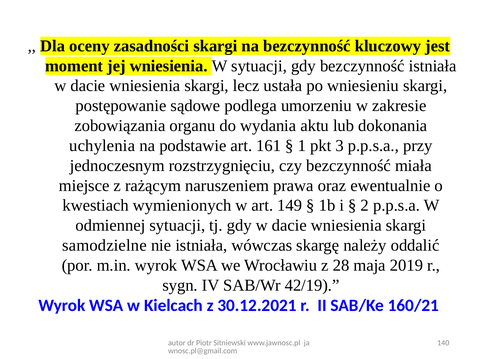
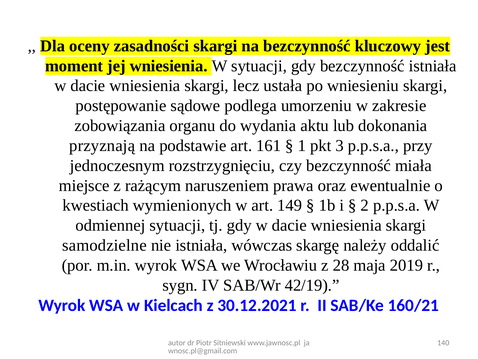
uchylenia: uchylenia -> przyznają
